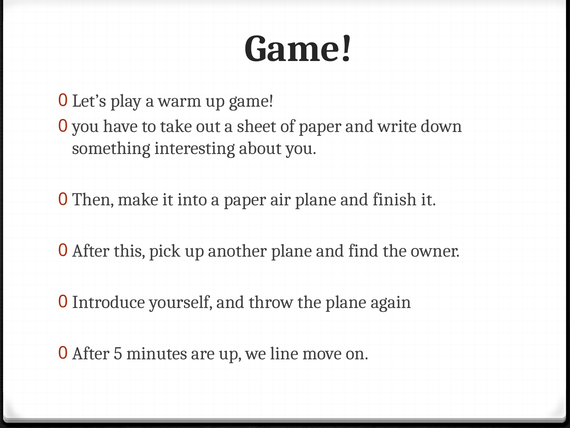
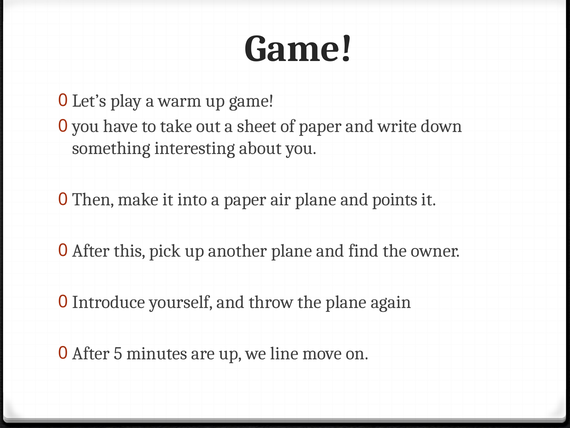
finish: finish -> points
